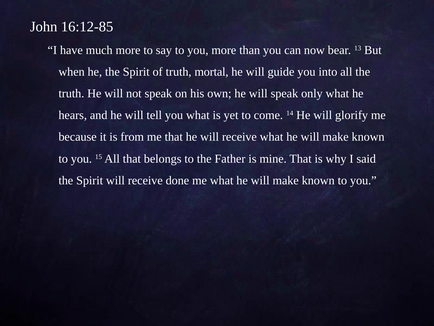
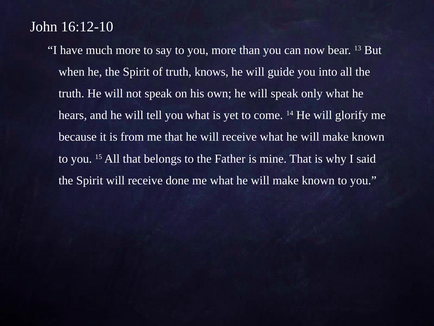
16:12-85: 16:12-85 -> 16:12-10
mortal: mortal -> knows
